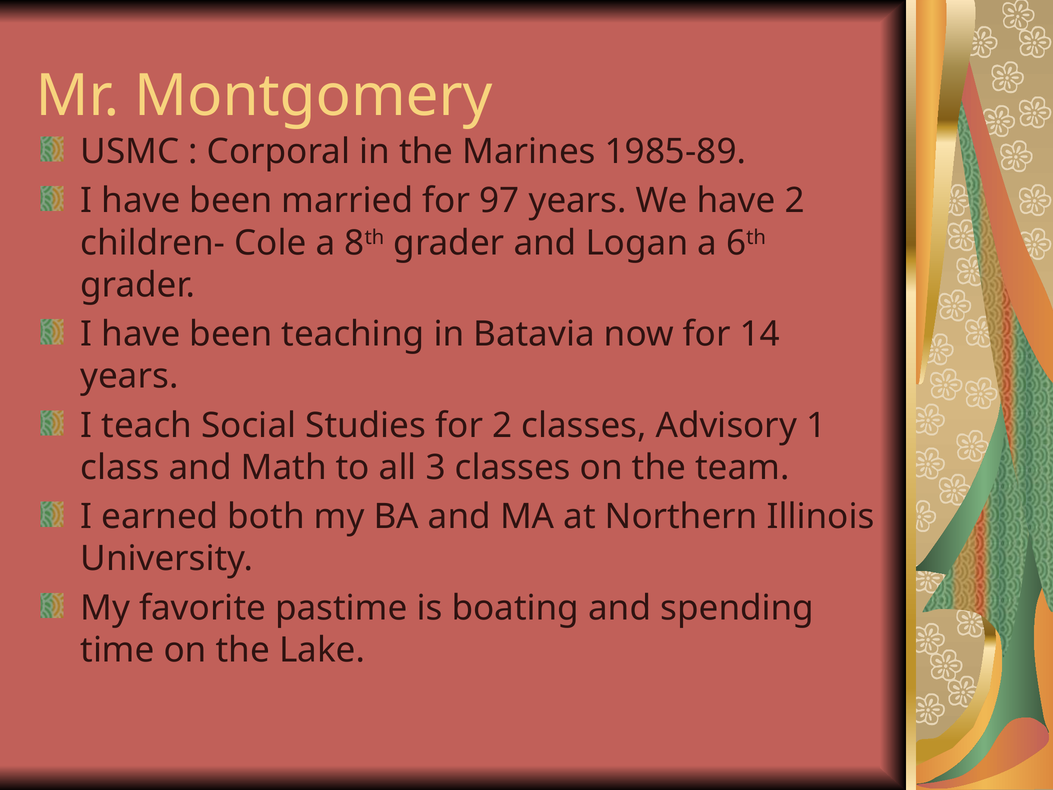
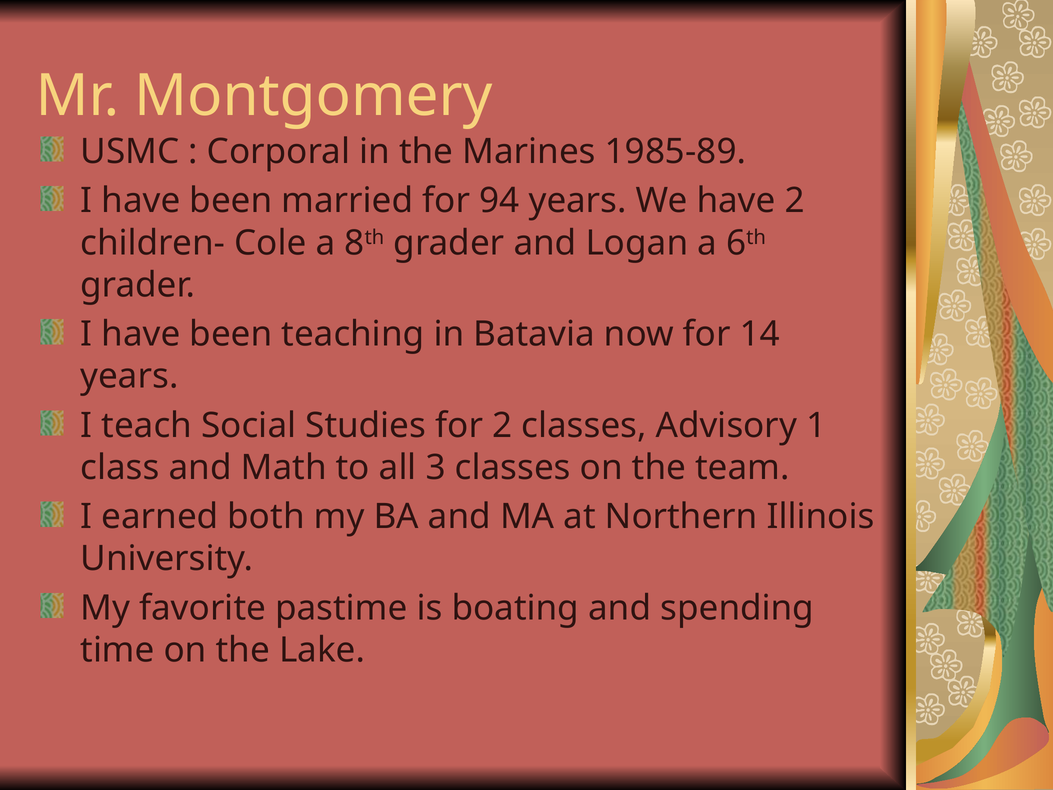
97: 97 -> 94
